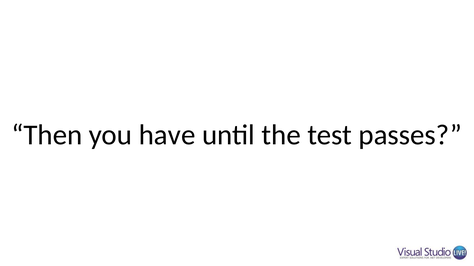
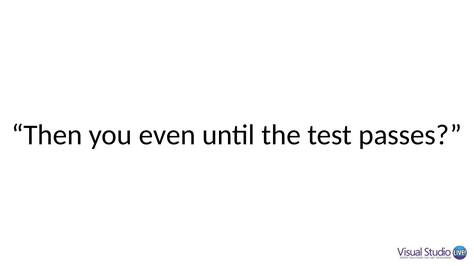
have: have -> even
